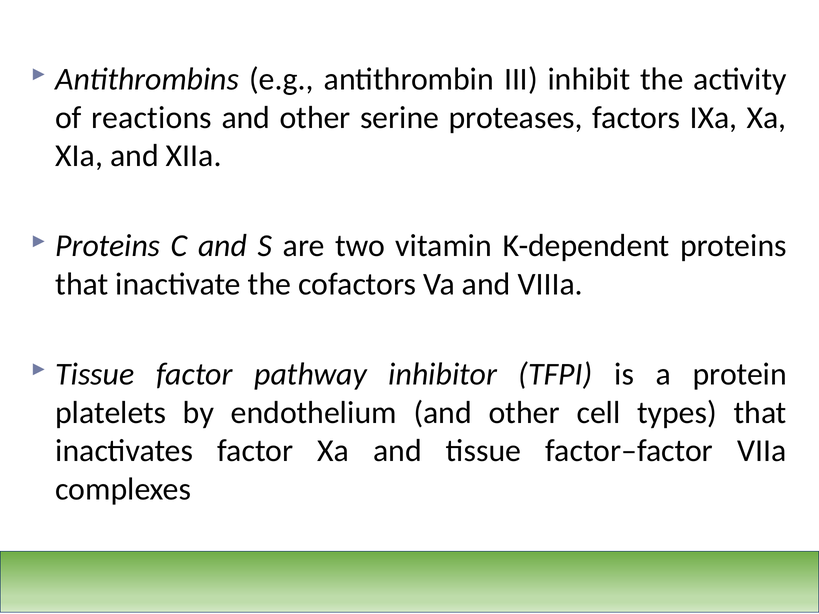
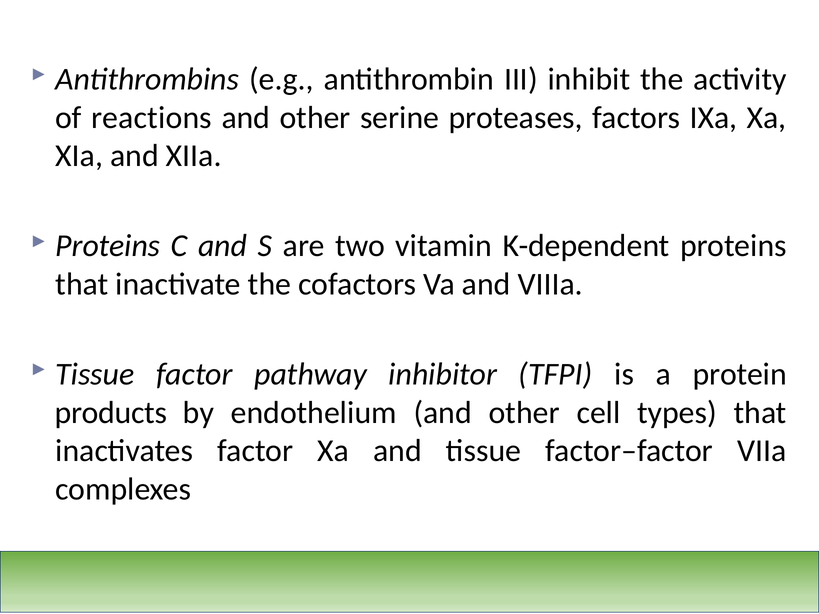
platelets: platelets -> products
